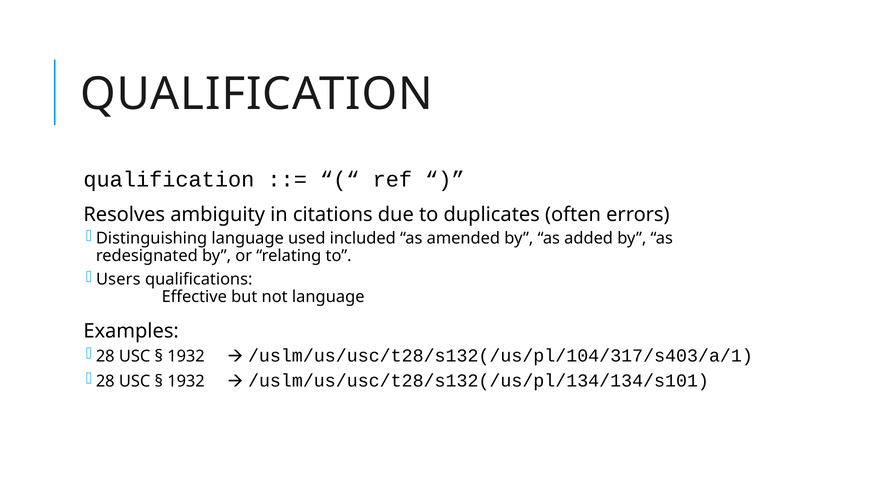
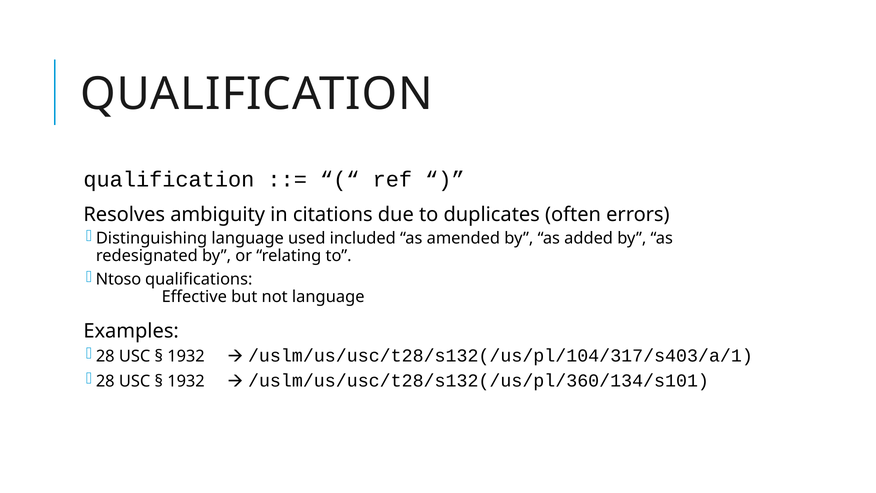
Users: Users -> Ntoso
/uslm/us/usc/t28/s132(/us/pl/134/134/s101: /uslm/us/usc/t28/s132(/us/pl/134/134/s101 -> /uslm/us/usc/t28/s132(/us/pl/360/134/s101
